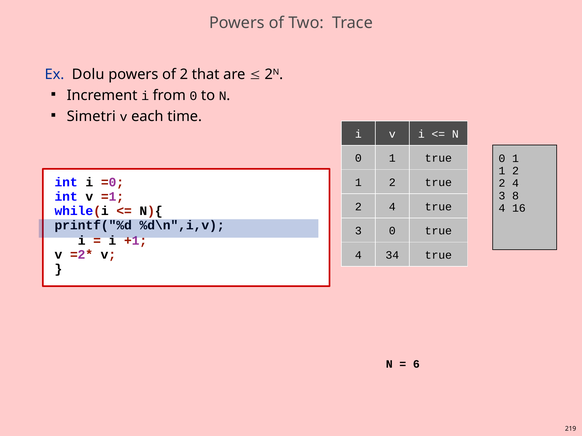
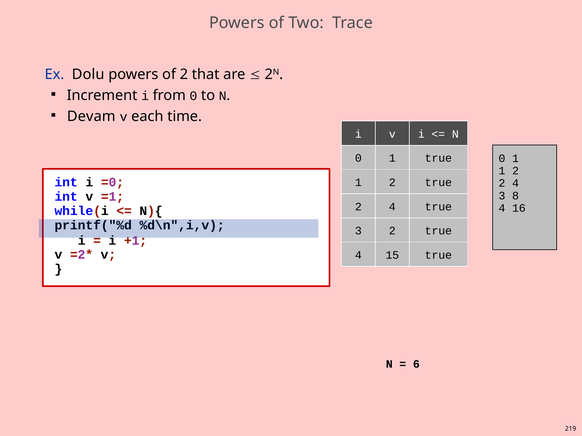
Simetri: Simetri -> Devam
3 0: 0 -> 2
34: 34 -> 15
